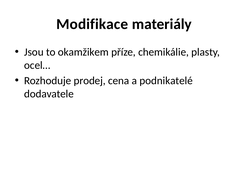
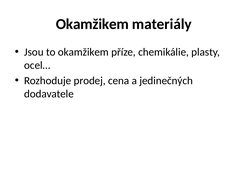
Modifikace at (92, 24): Modifikace -> Okamžikem
podnikatelé: podnikatelé -> jedinečných
